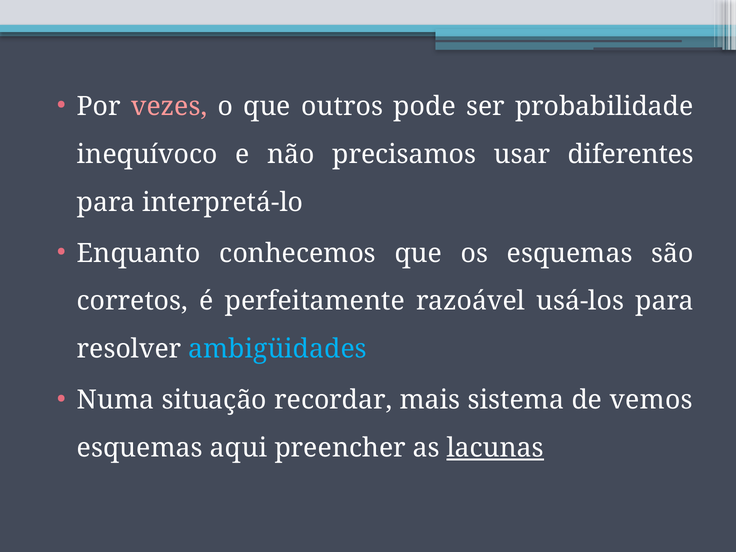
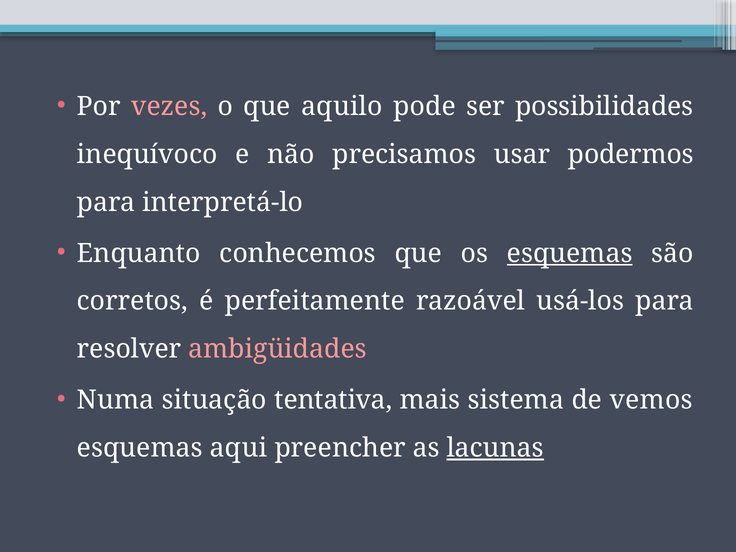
outros: outros -> aquilo
probabilidade: probabilidade -> possibilidades
diferentes: diferentes -> podermos
esquemas at (570, 253) underline: none -> present
ambigüidades colour: light blue -> pink
recordar: recordar -> tentativa
